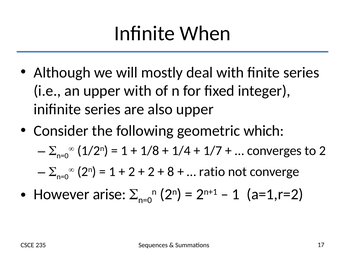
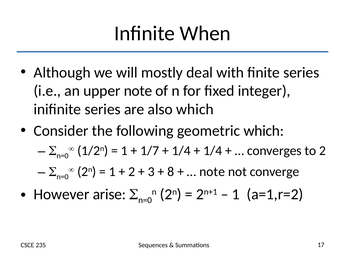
upper with: with -> note
also upper: upper -> which
1/8: 1/8 -> 1/7
1/7 at (213, 150): 1/7 -> 1/4
2 at (151, 171): 2 -> 3
ratio at (212, 171): ratio -> note
